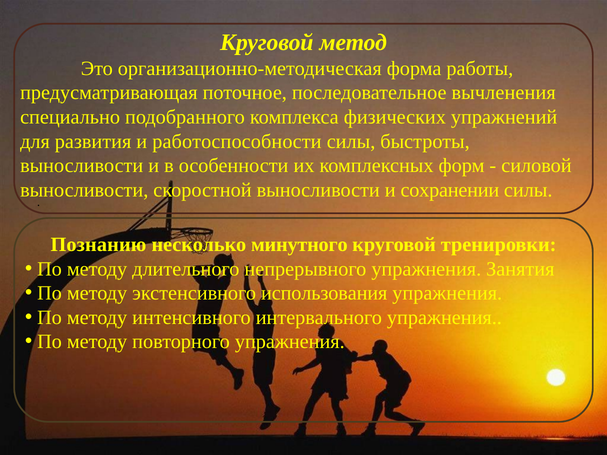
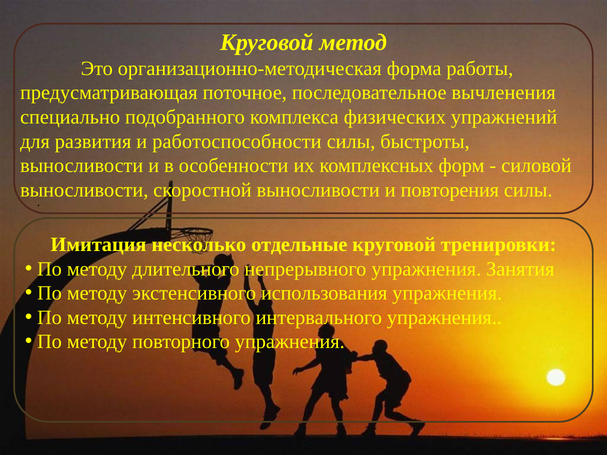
сохранении: сохранении -> повторения
Познанию: Познанию -> Имитация
минутного: минутного -> отдельные
